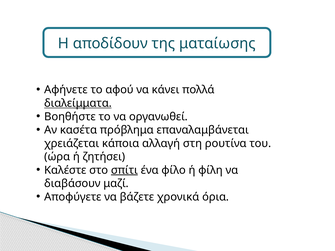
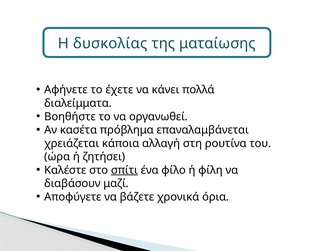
αποδίδουν: αποδίδουν -> δυσκολίας
αφού: αφού -> έχετε
διαλείμματα underline: present -> none
